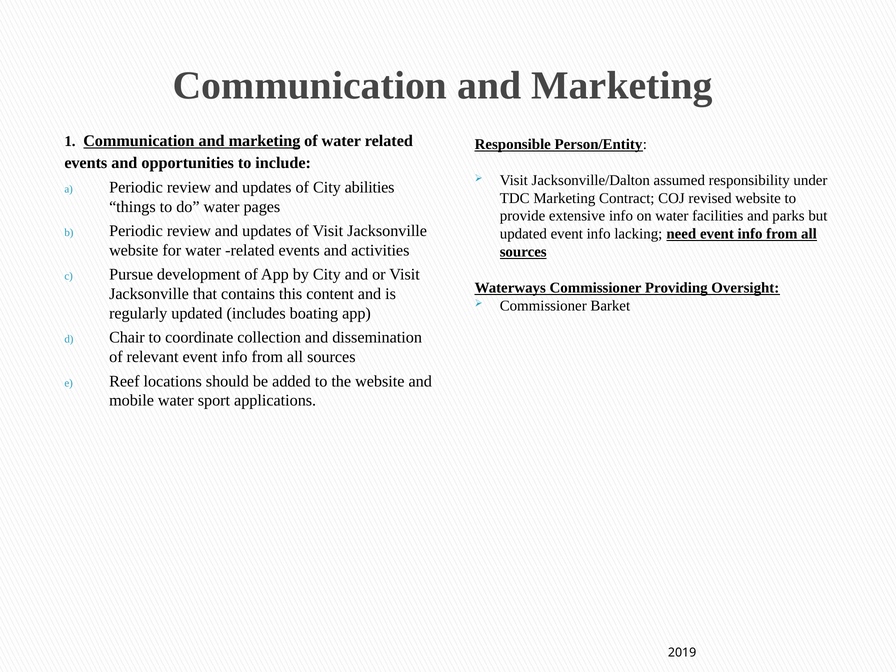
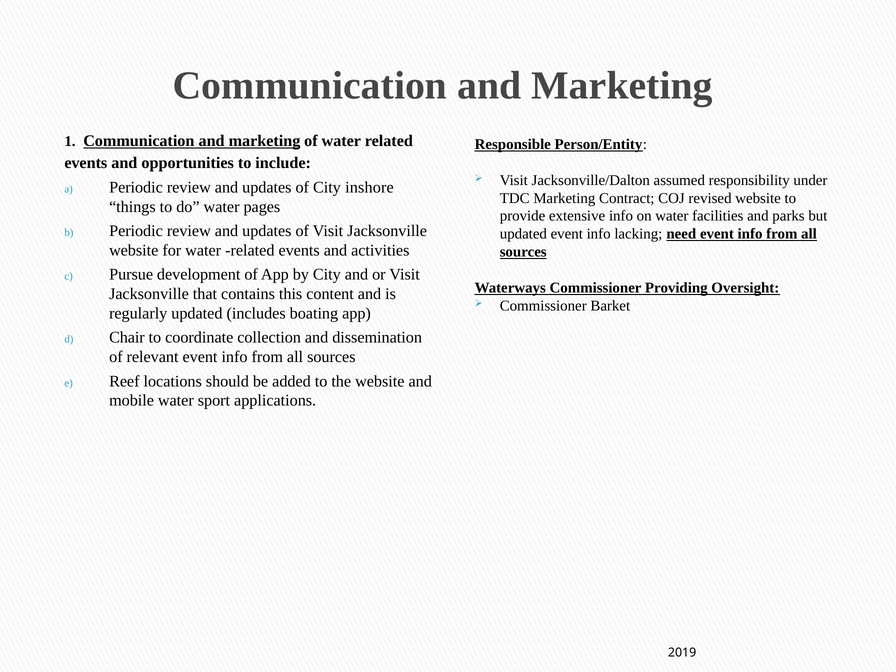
abilities: abilities -> inshore
